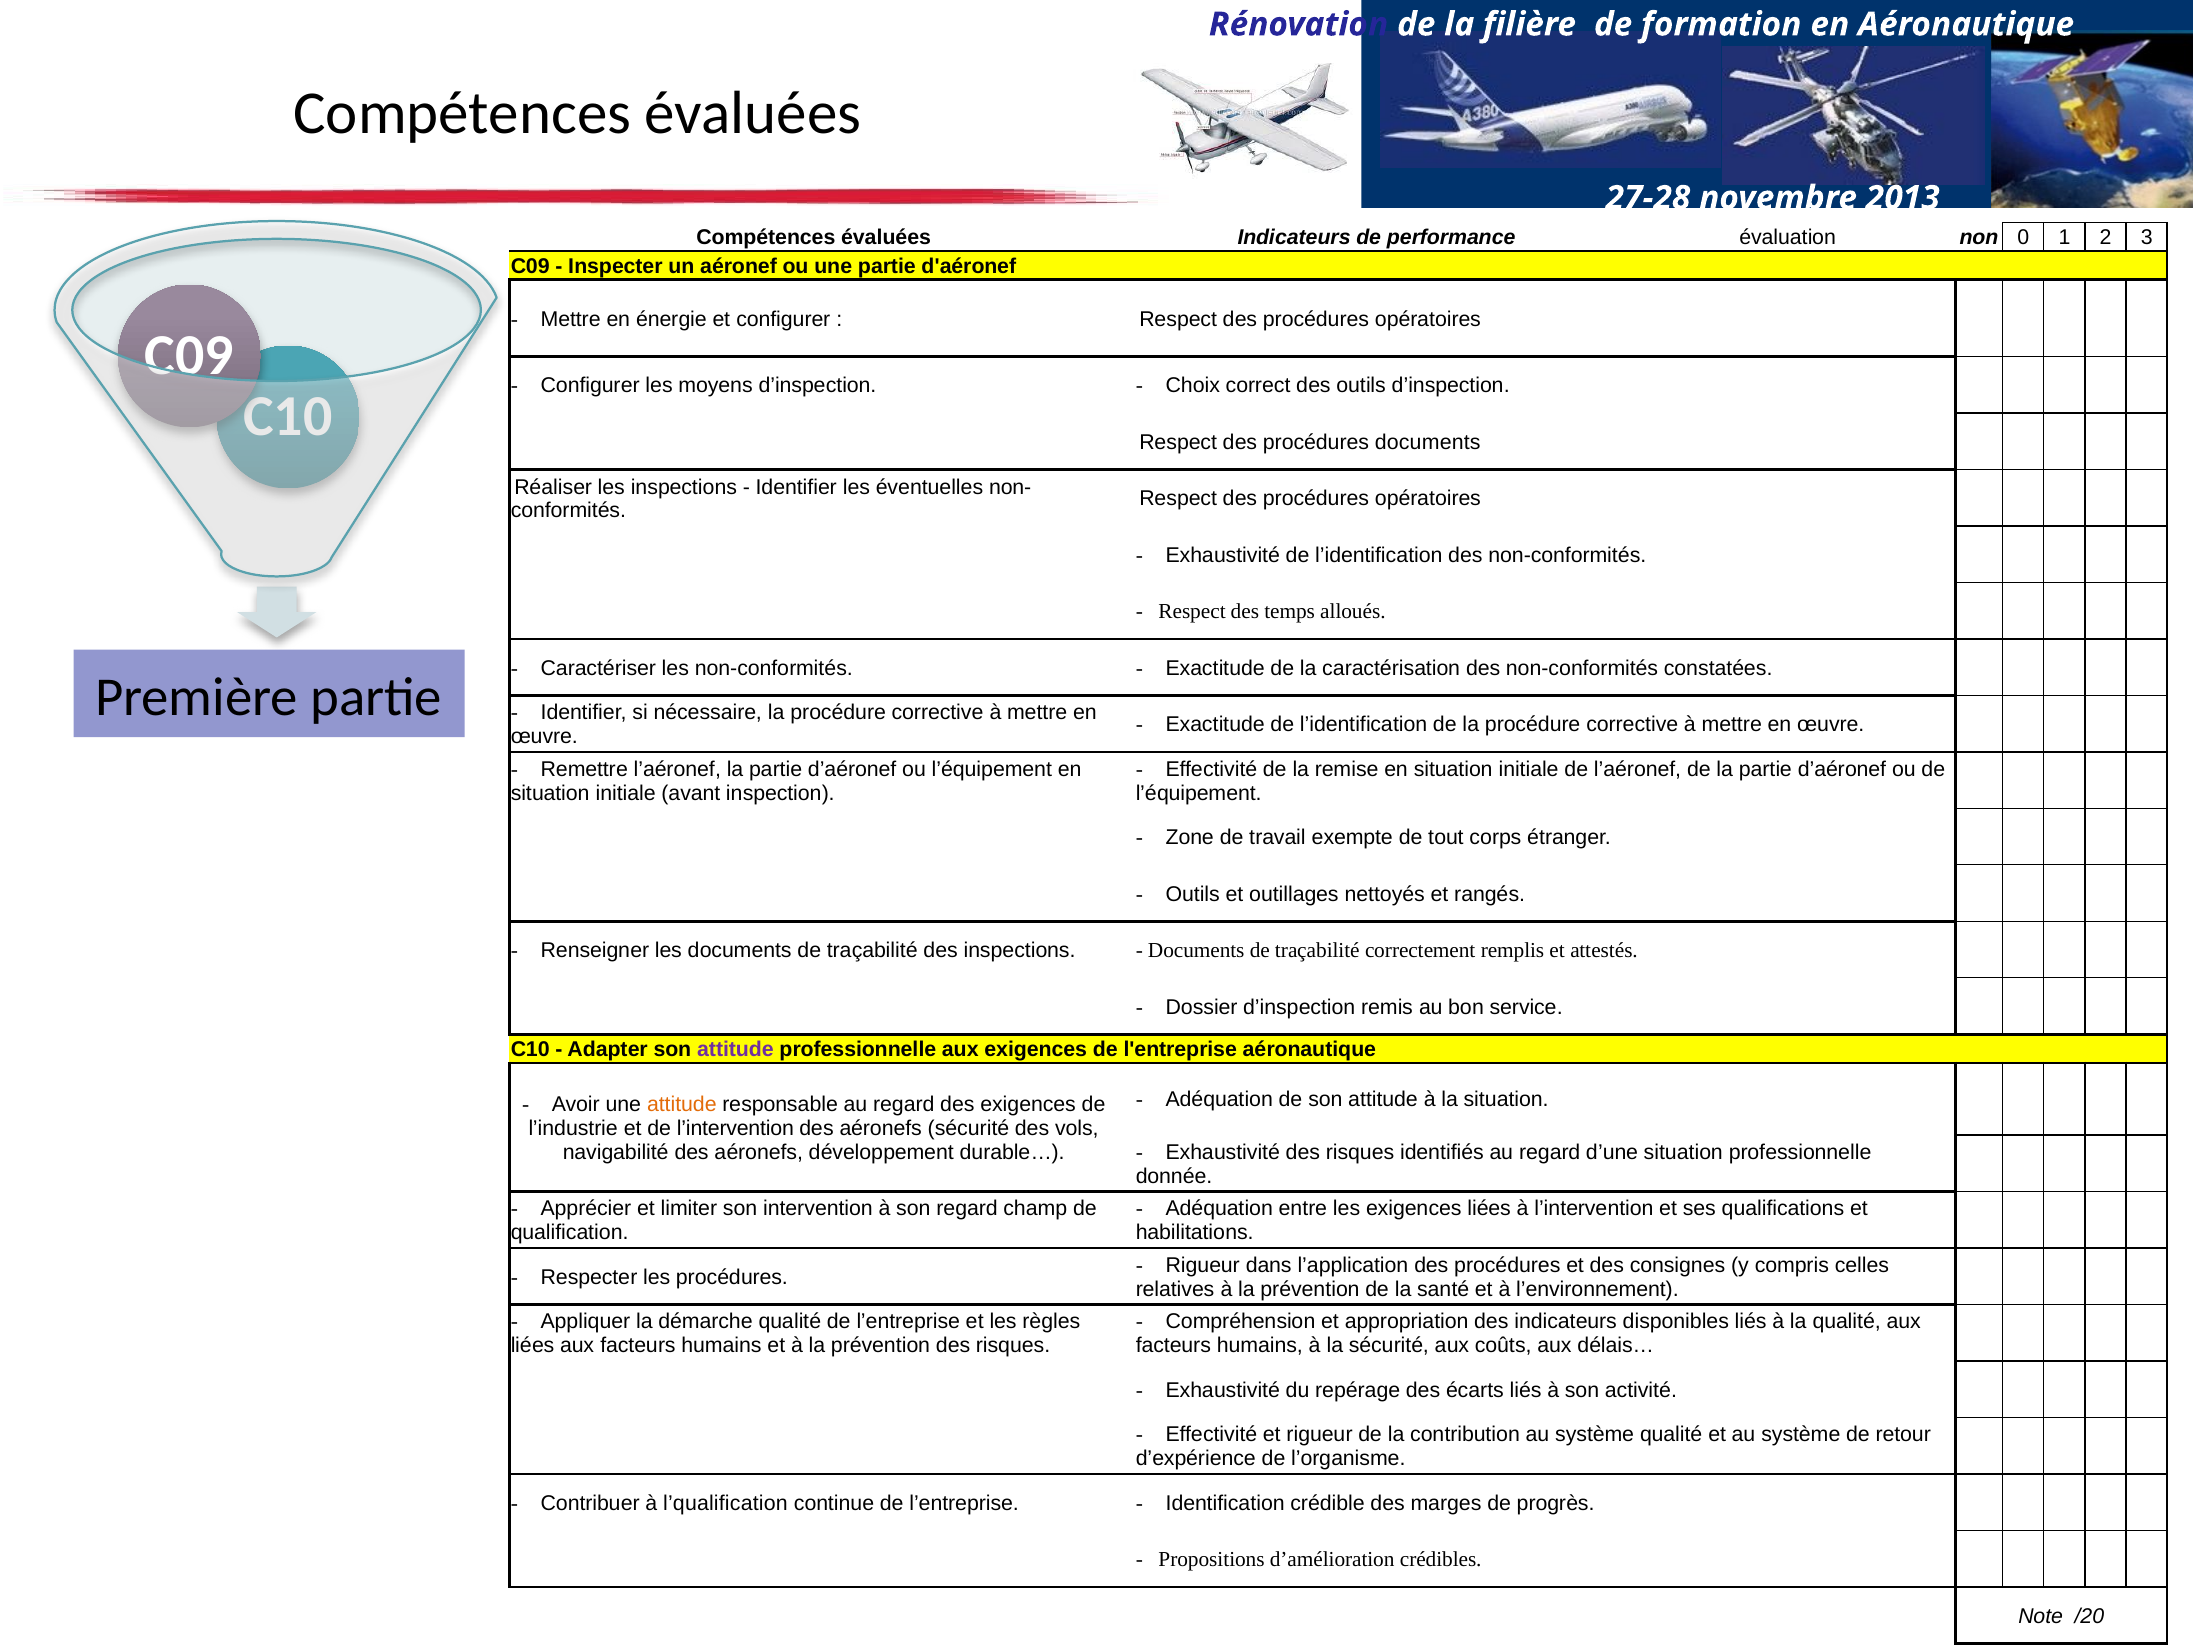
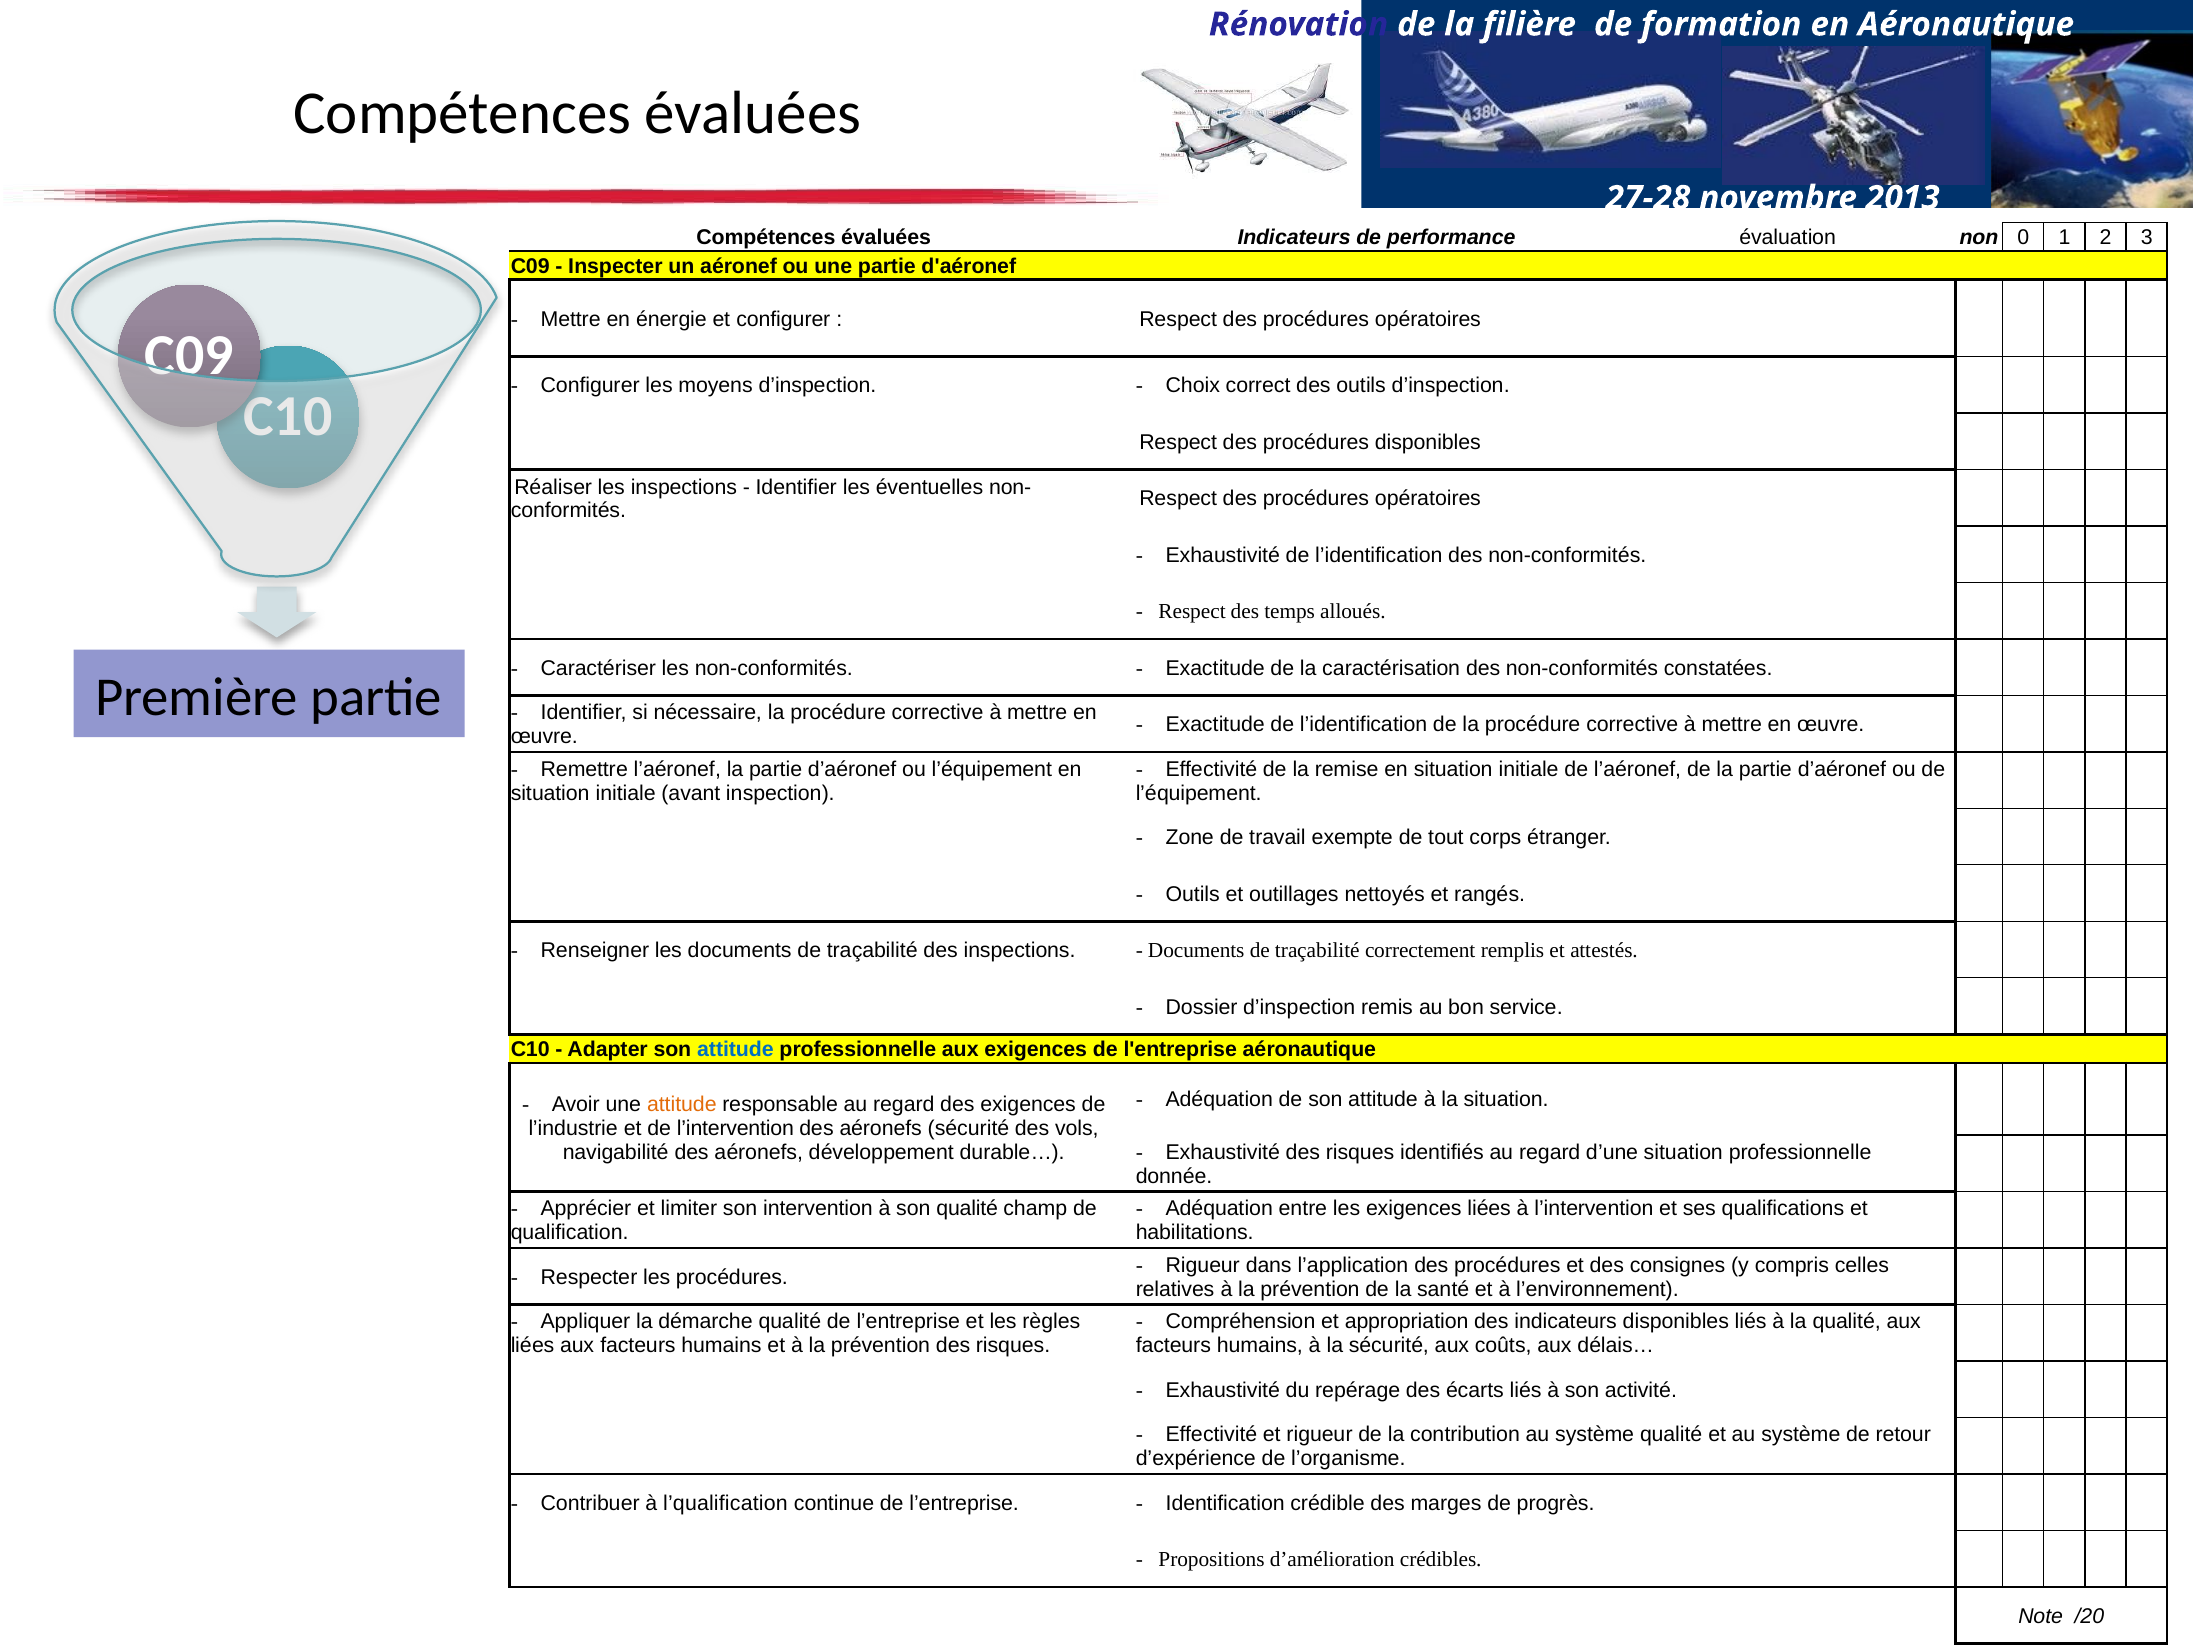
procédures documents: documents -> disponibles
attitude at (735, 1049) colour: purple -> blue
son regard: regard -> qualité
